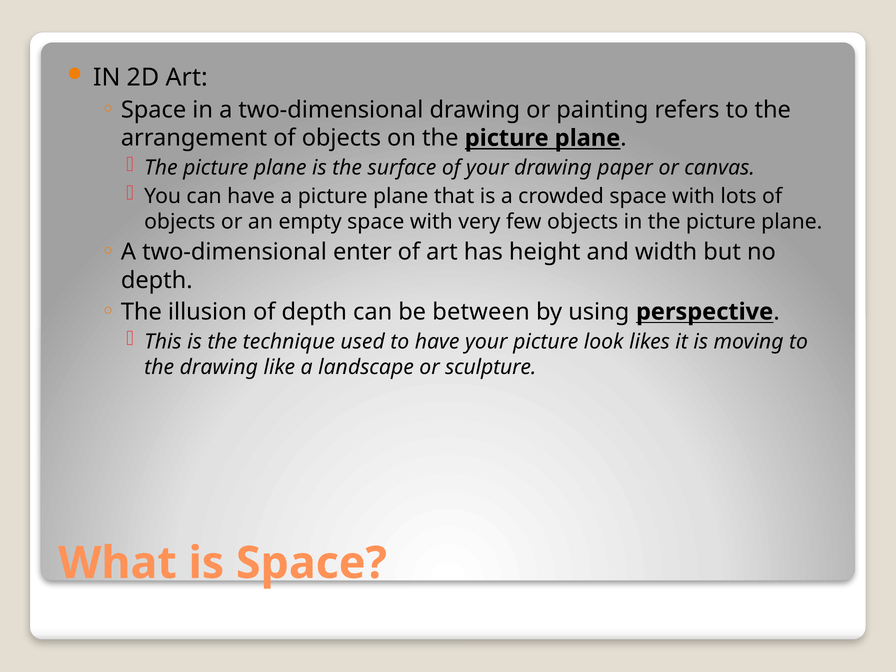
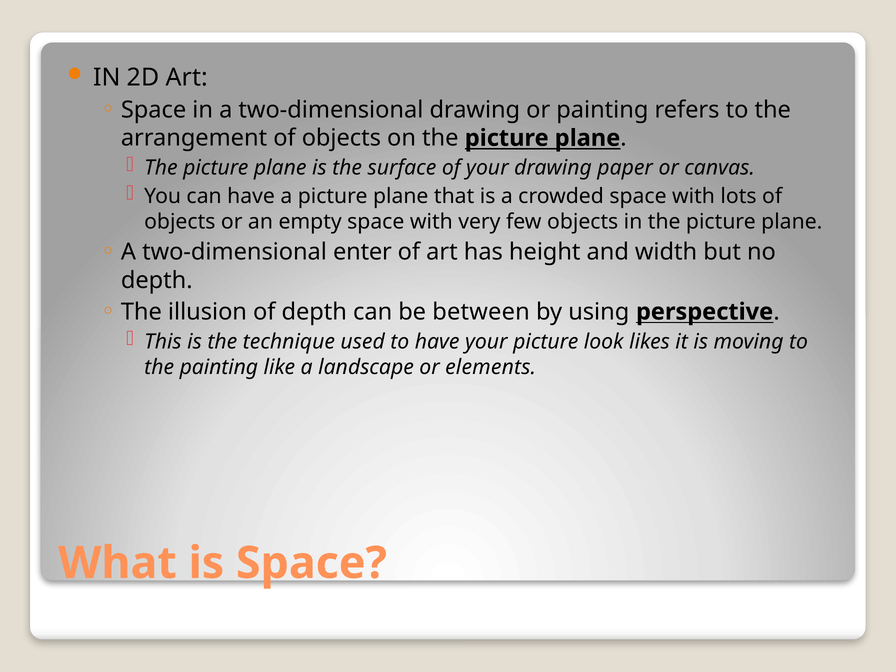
the drawing: drawing -> painting
sculpture: sculpture -> elements
